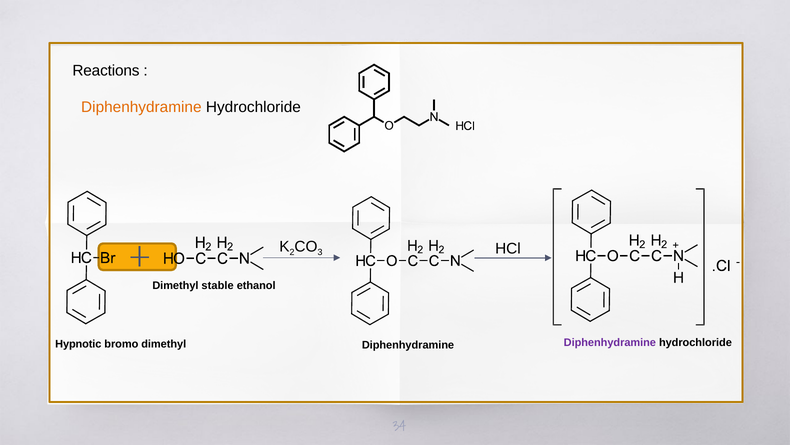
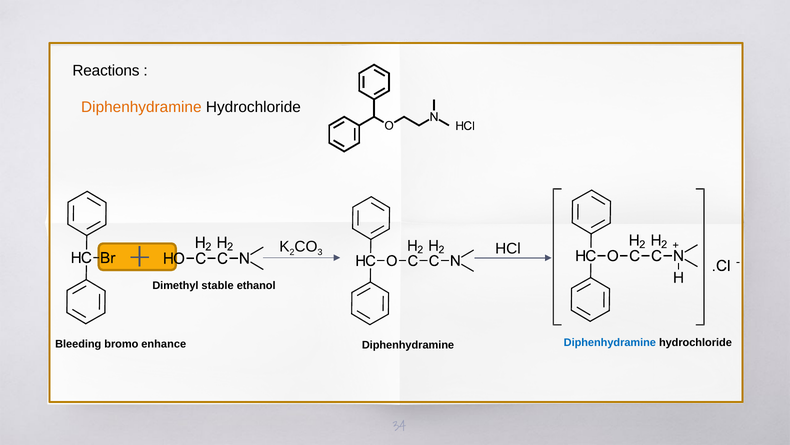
Hypnotic: Hypnotic -> Bleeding
bromo dimethyl: dimethyl -> enhance
Diphenhydramine at (610, 342) colour: purple -> blue
